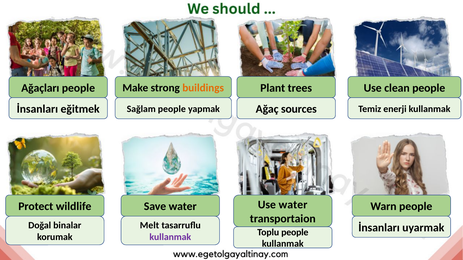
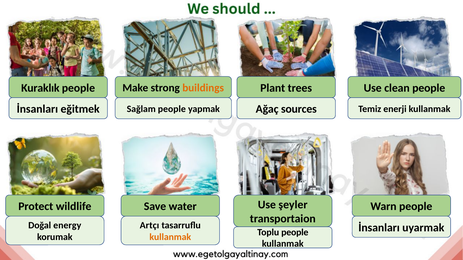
Ağaçları: Ağaçları -> Kuraklık
Use water: water -> şeyler
binalar: binalar -> energy
Melt: Melt -> Artçı
kullanmak at (170, 237) colour: purple -> orange
